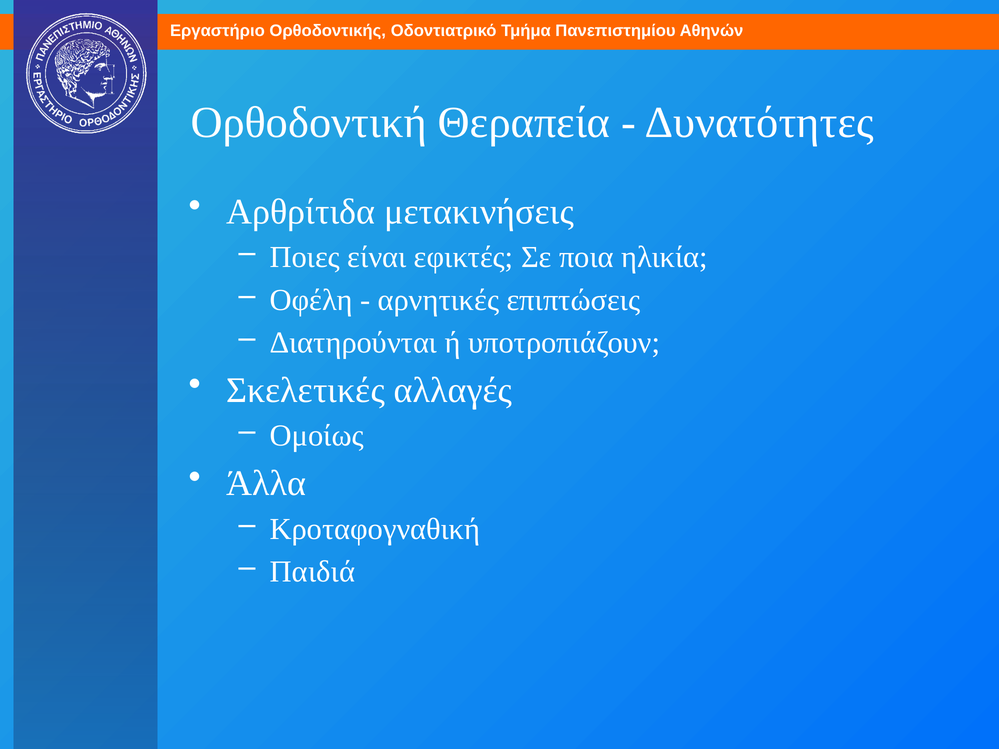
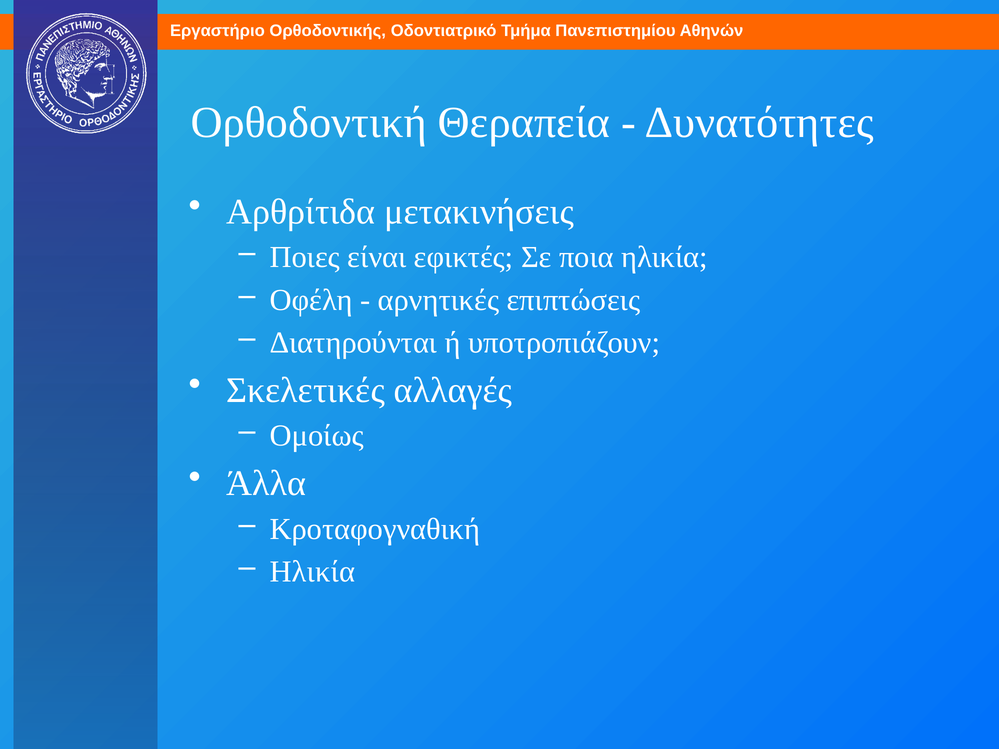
Παιδιά at (312, 572): Παιδιά -> Ηλικία
